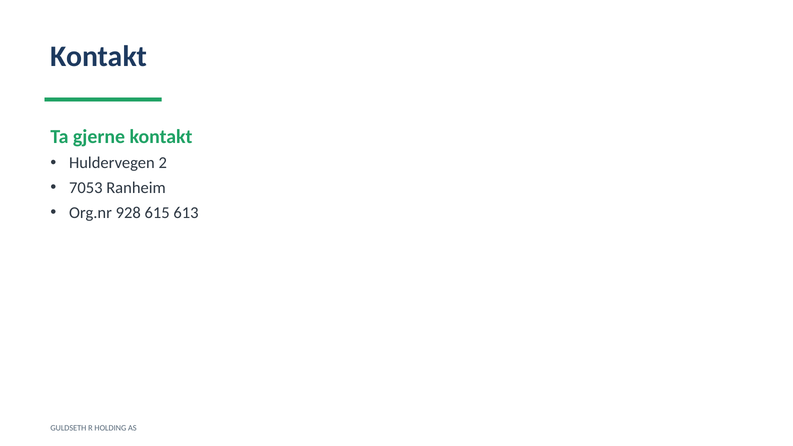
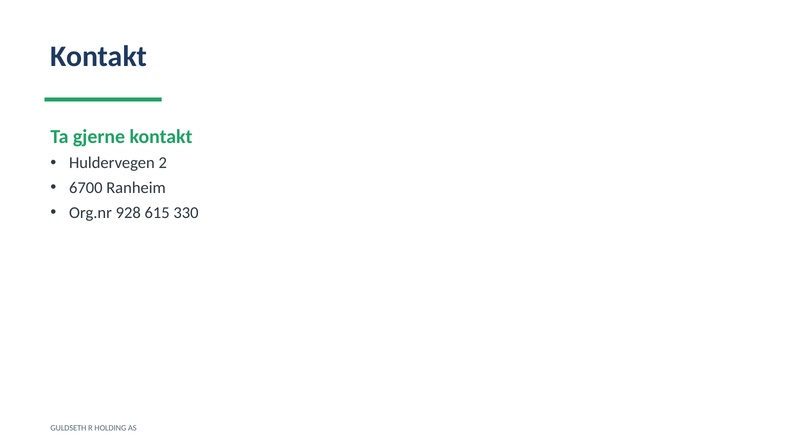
7053: 7053 -> 6700
613: 613 -> 330
